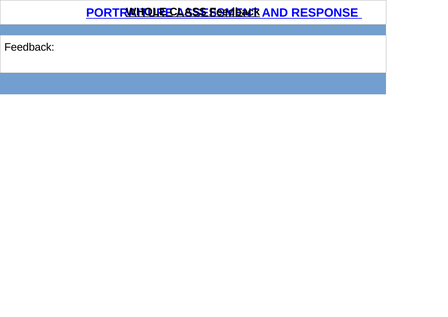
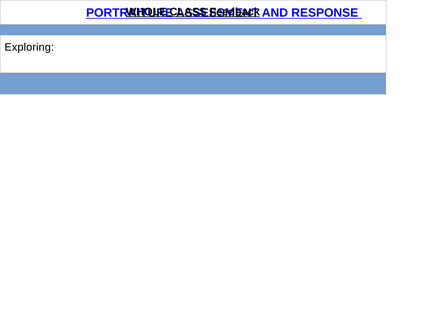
Feedback at (29, 47): Feedback -> Exploring
